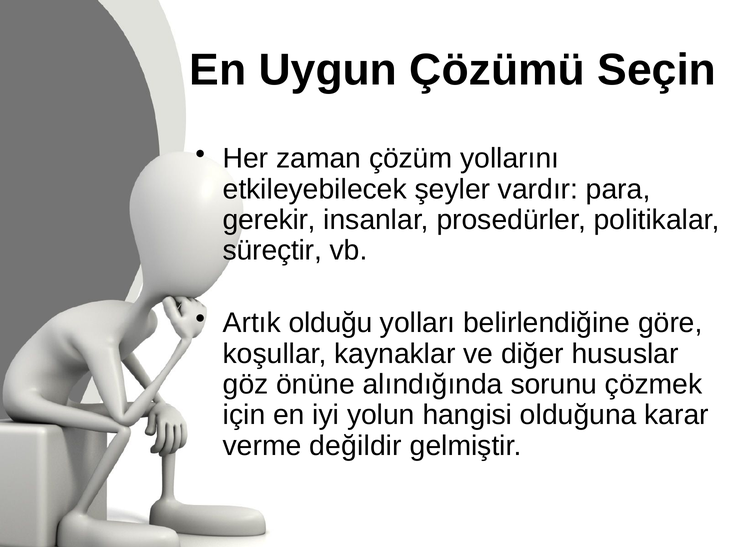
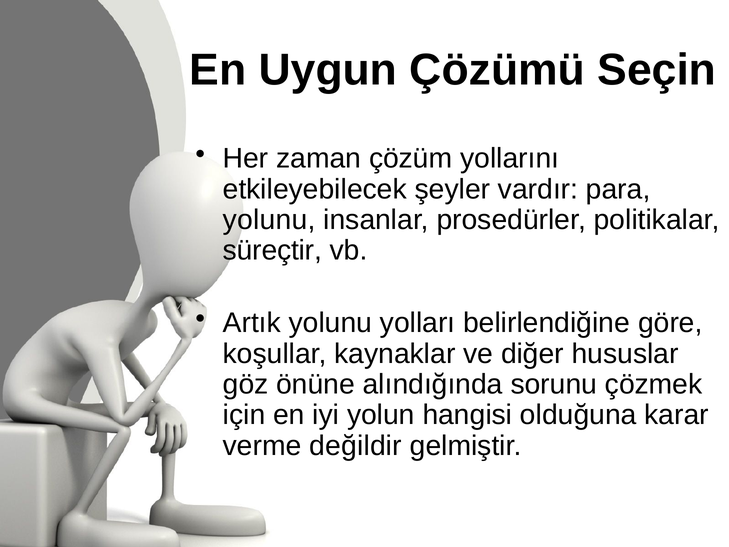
gerekir at (269, 220): gerekir -> yolunu
Artık olduğu: olduğu -> yolunu
